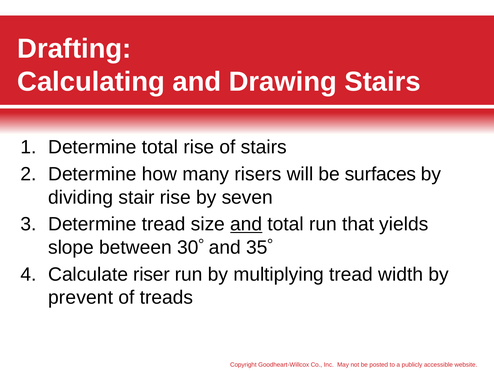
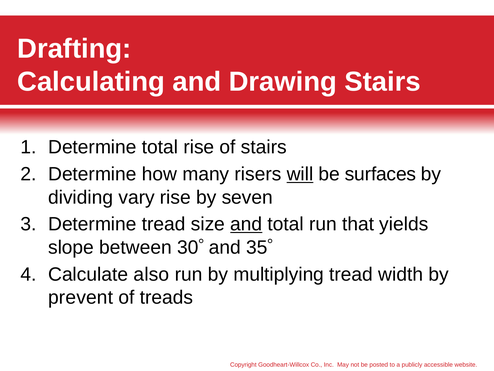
will underline: none -> present
stair: stair -> vary
riser: riser -> also
